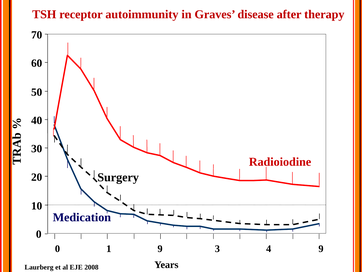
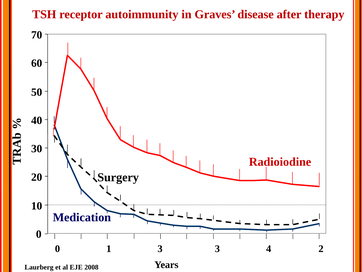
1 9: 9 -> 3
4 9: 9 -> 2
